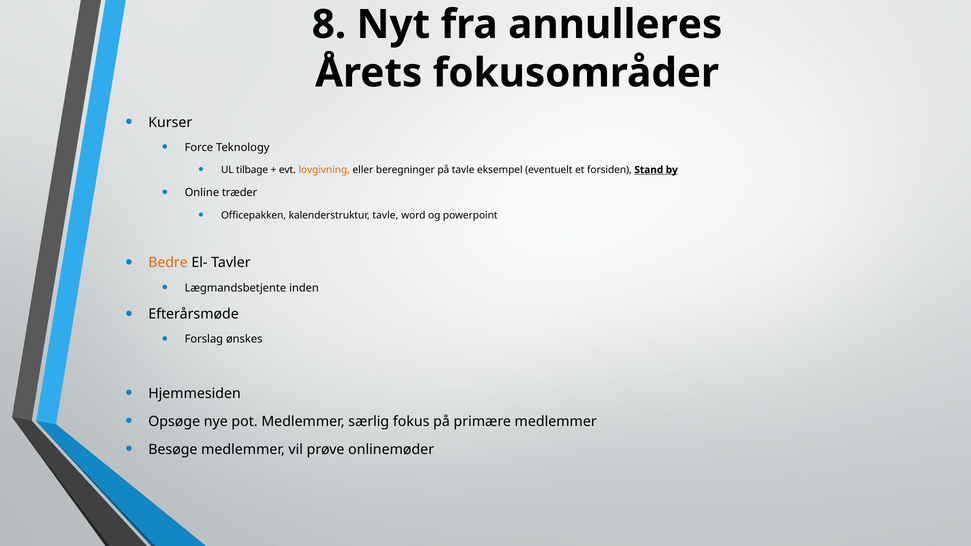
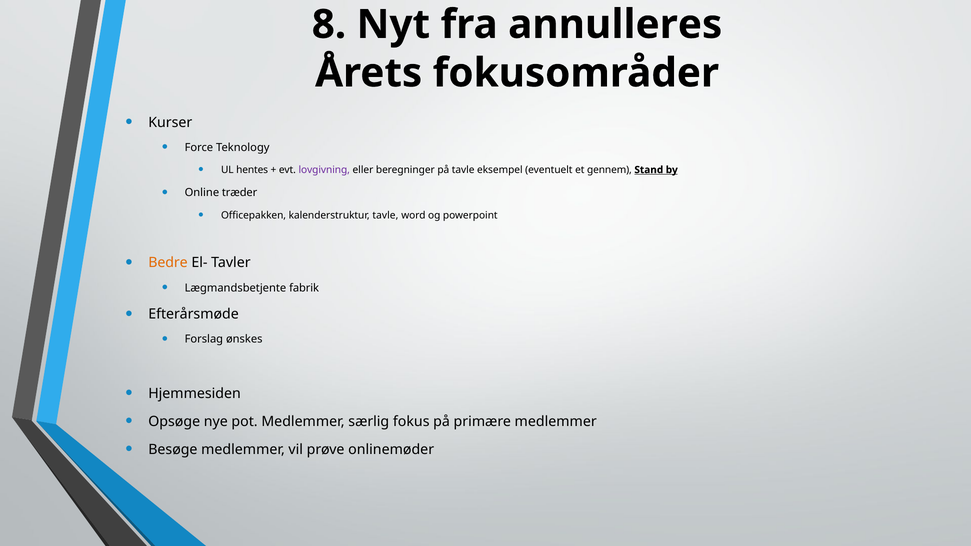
tilbage: tilbage -> hentes
lovgivning colour: orange -> purple
forsiden: forsiden -> gennem
inden: inden -> fabrik
